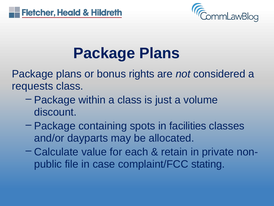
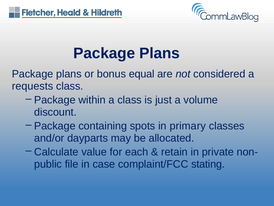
rights: rights -> equal
facilities: facilities -> primary
